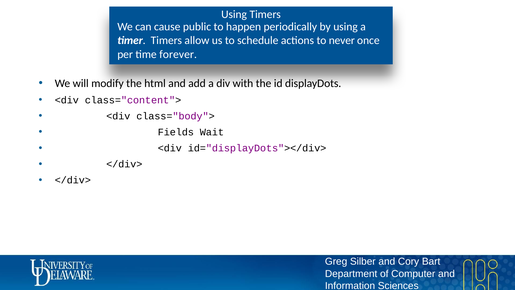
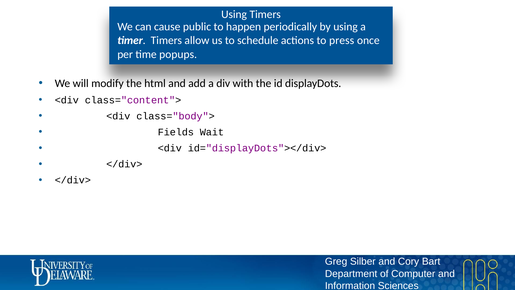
never: never -> press
forever: forever -> popups
